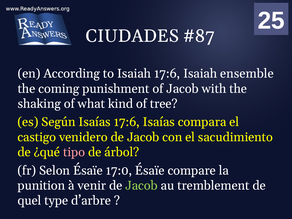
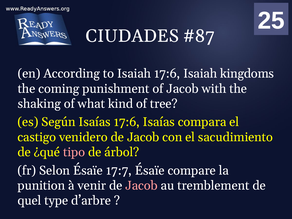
ensemble: ensemble -> kingdoms
17:0: 17:0 -> 17:7
Jacob at (142, 186) colour: light green -> pink
